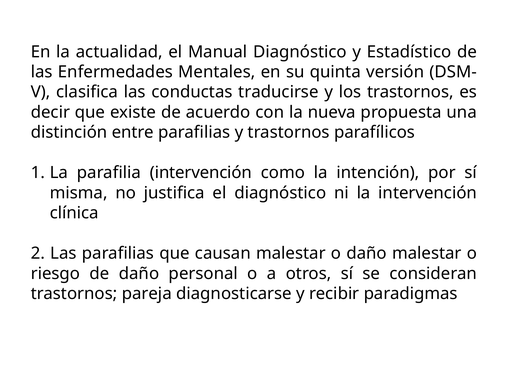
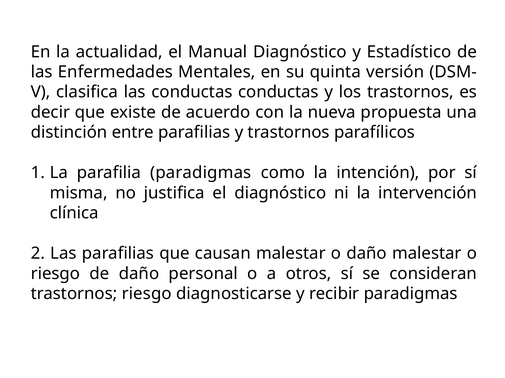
conductas traducirse: traducirse -> conductas
parafilia intervención: intervención -> paradigmas
trastornos pareja: pareja -> riesgo
